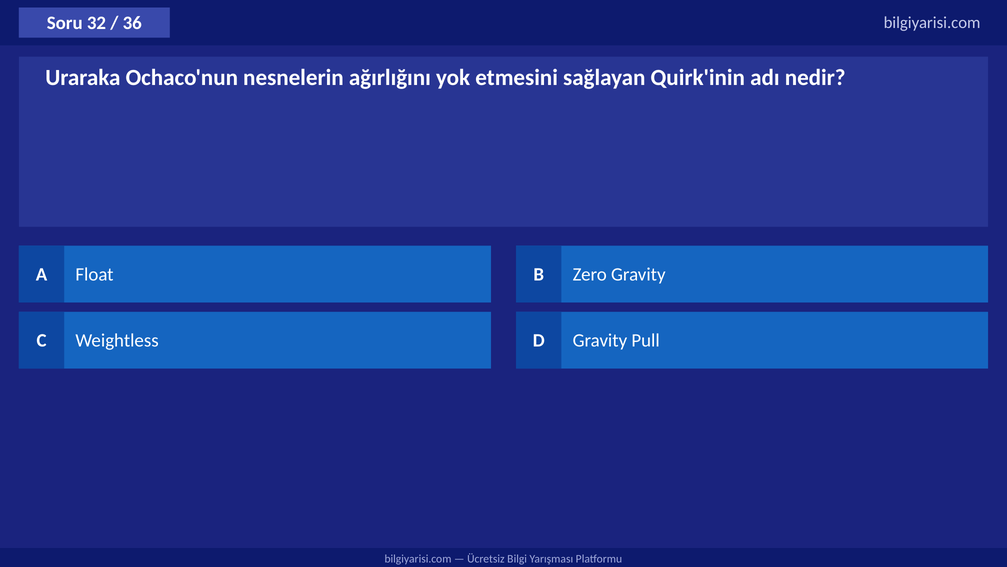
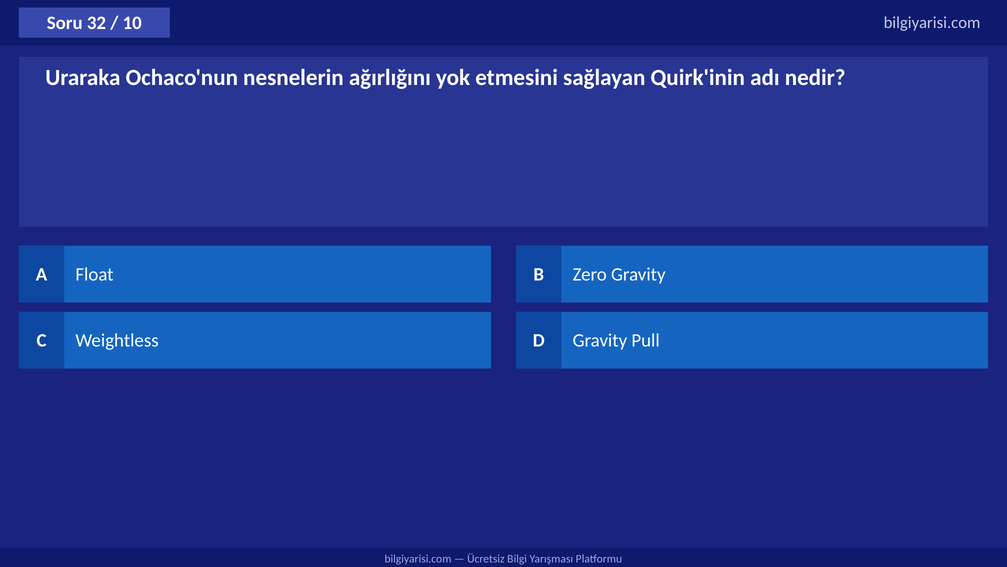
36: 36 -> 10
